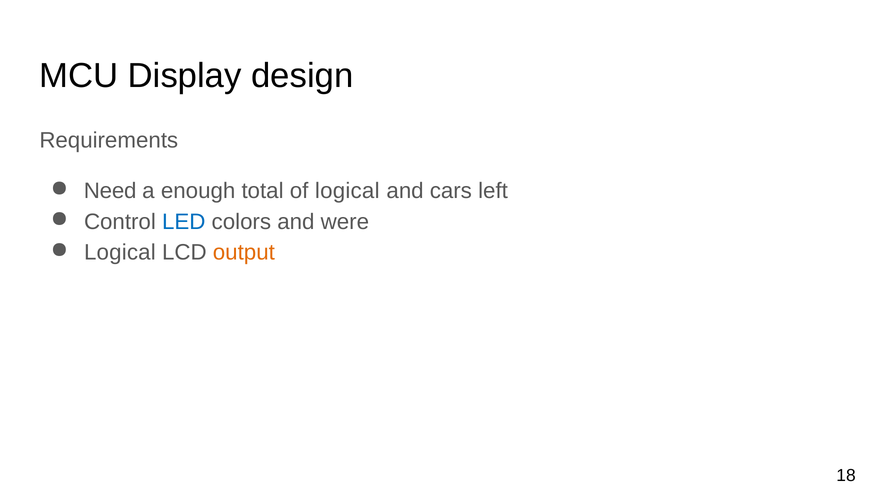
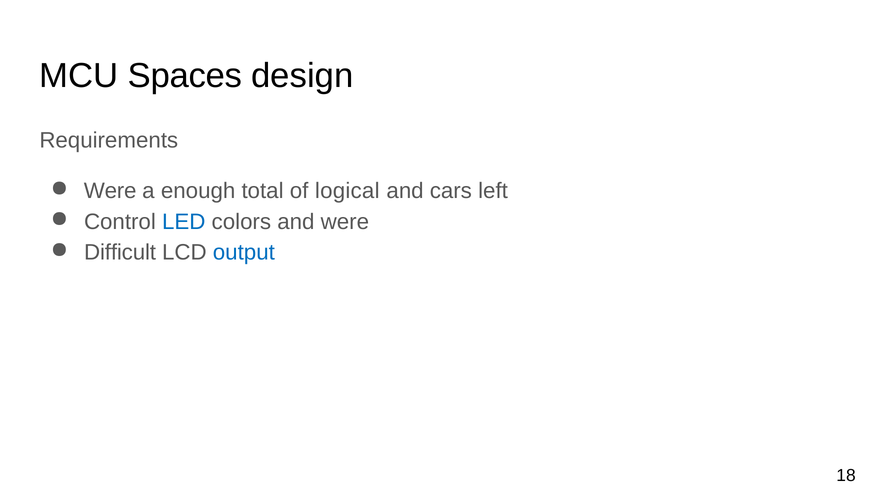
Display: Display -> Spaces
Need at (110, 191): Need -> Were
Logical at (120, 253): Logical -> Difficult
output colour: orange -> blue
